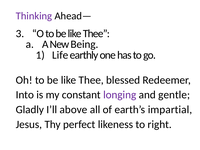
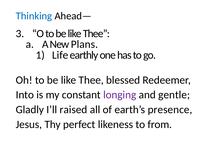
Thinking colour: purple -> blue
Being: Being -> Plans
above: above -> raised
impartial: impartial -> presence
right: right -> from
